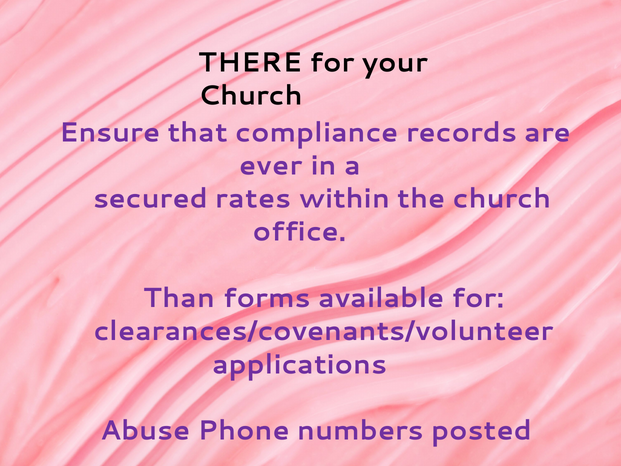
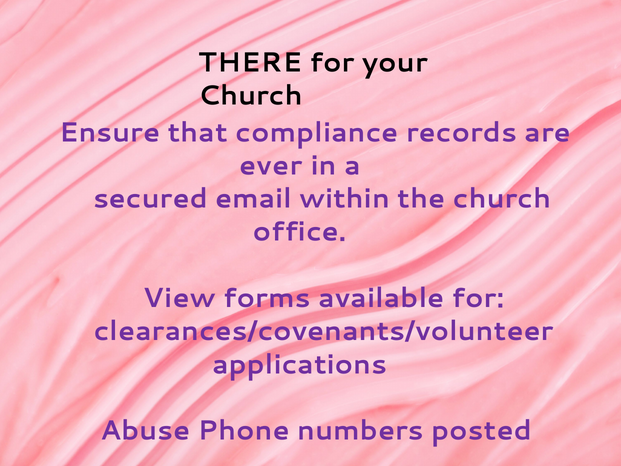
rates: rates -> email
Than: Than -> View
